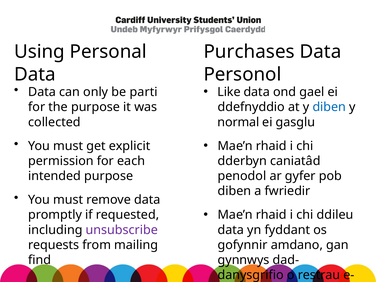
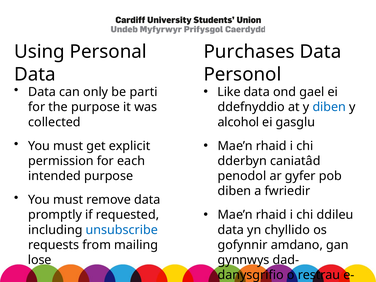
normal: normal -> alcohol
unsubscribe colour: purple -> blue
fyddant: fyddant -> chyllido
find: find -> lose
